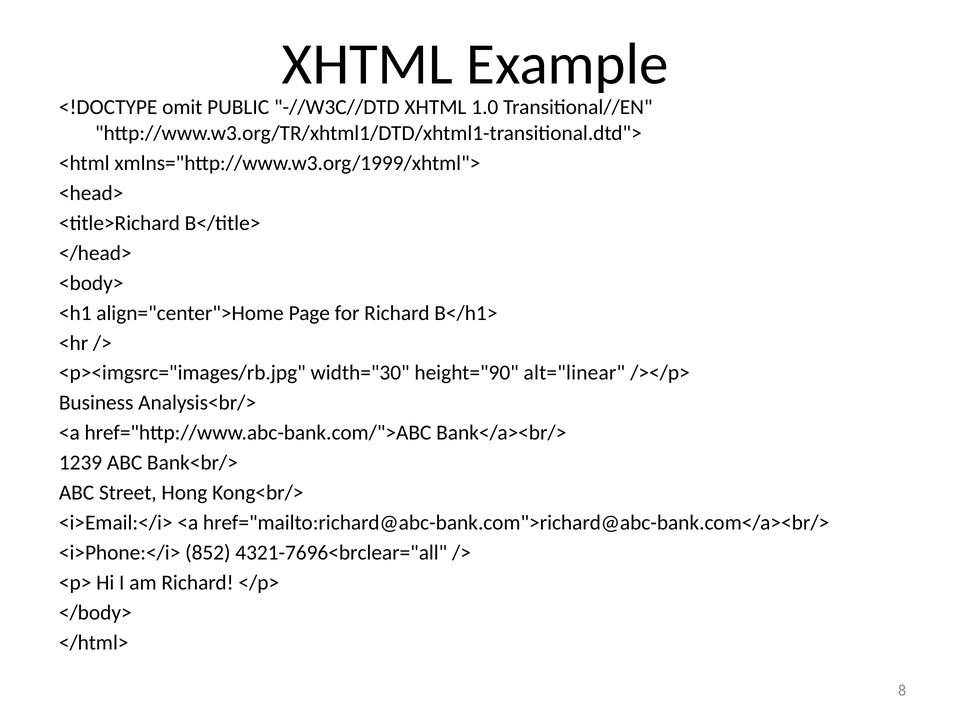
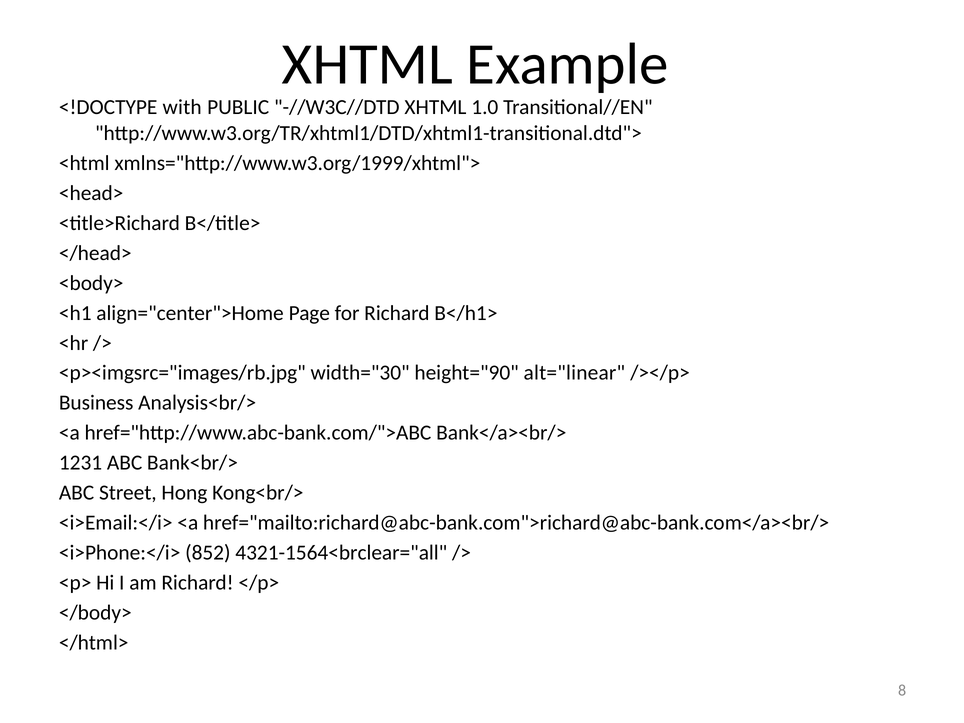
omit: omit -> with
1239: 1239 -> 1231
4321-7696<brclear="all: 4321-7696<brclear="all -> 4321-1564<brclear="all
